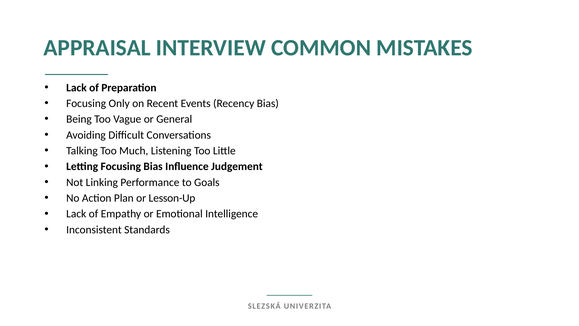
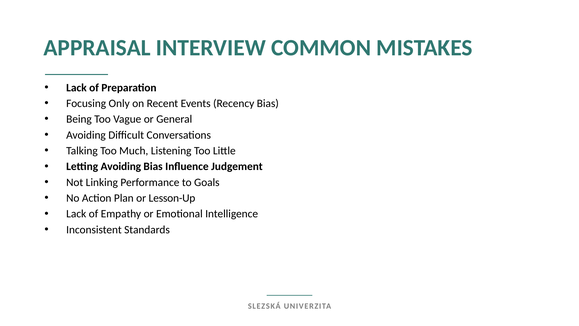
Letting Focusing: Focusing -> Avoiding
